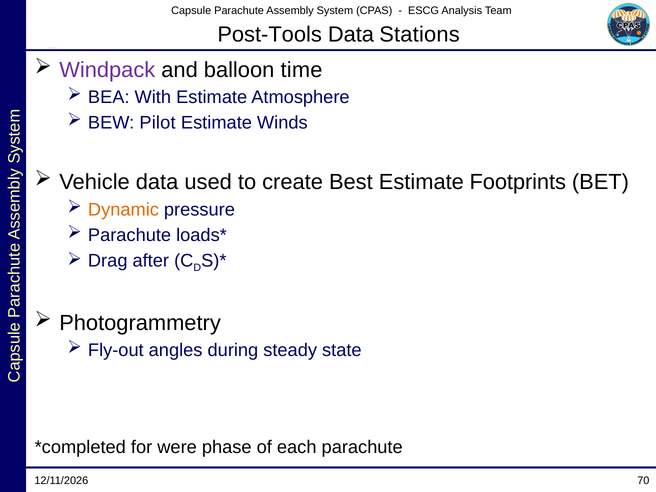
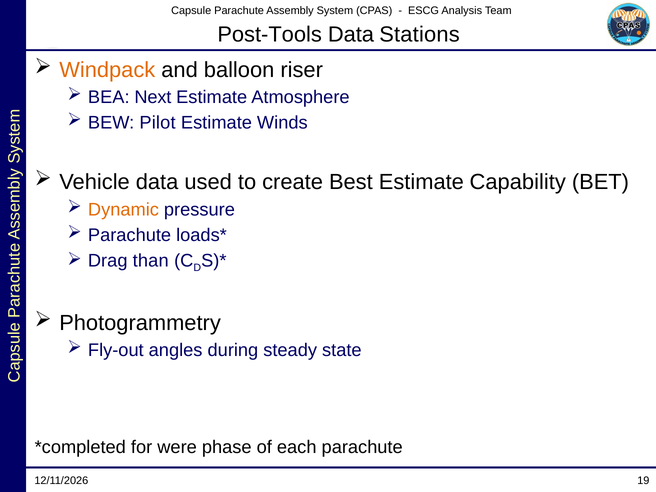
Windpack colour: purple -> orange
time: time -> riser
With: With -> Next
Footprints: Footprints -> Capability
after: after -> than
70: 70 -> 19
